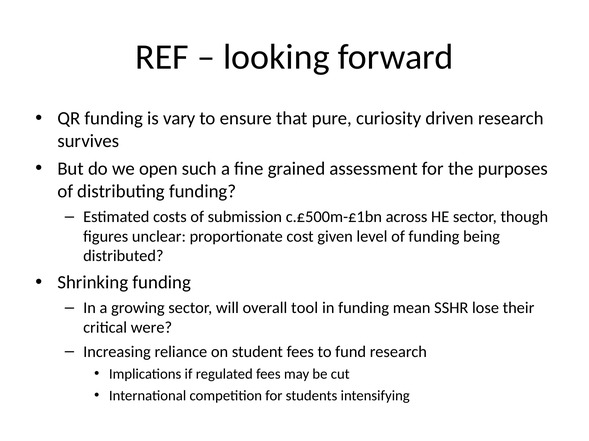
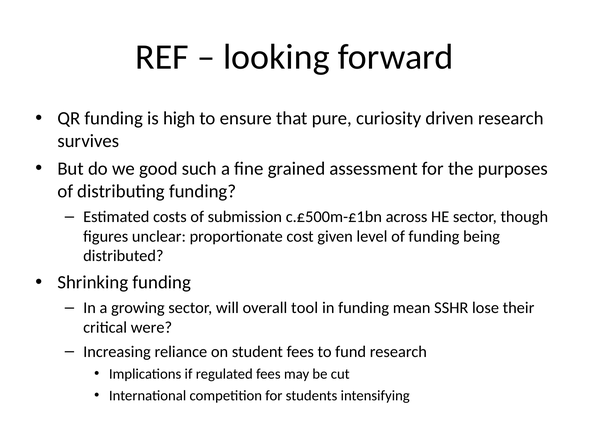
vary: vary -> high
open: open -> good
